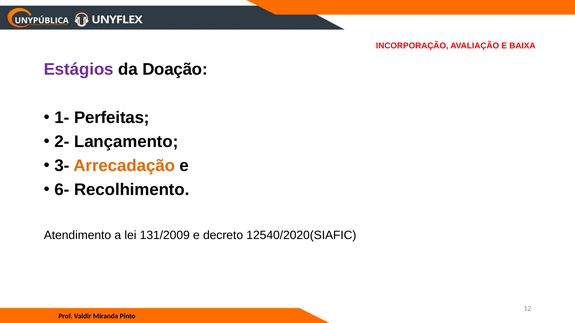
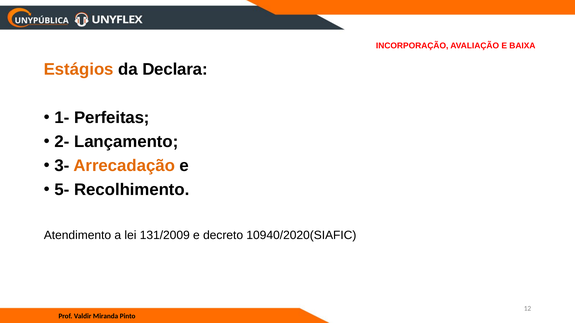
Estágios colour: purple -> orange
Doação: Doação -> Declara
6-: 6- -> 5-
12540/2020(SIAFIC: 12540/2020(SIAFIC -> 10940/2020(SIAFIC
